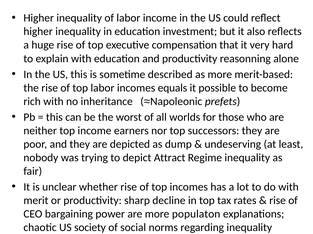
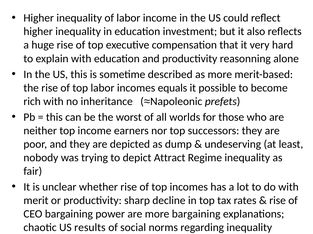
more populaton: populaton -> bargaining
society: society -> results
